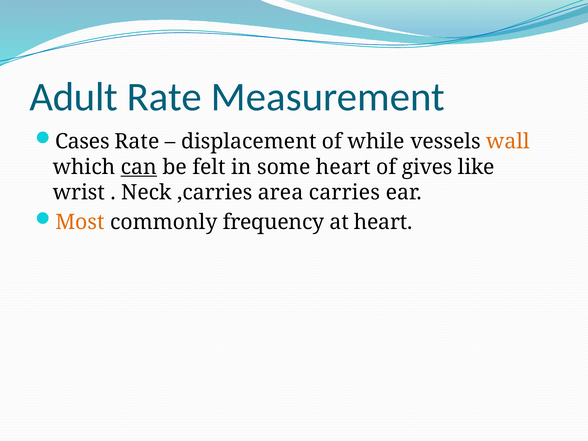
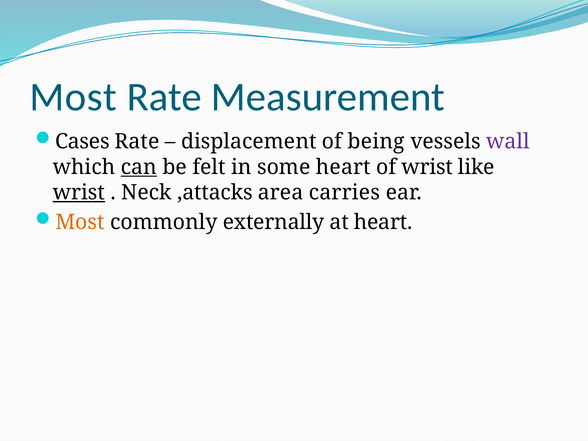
Adult at (74, 97): Adult -> Most
while: while -> being
wall colour: orange -> purple
of gives: gives -> wrist
wrist at (79, 192) underline: none -> present
,carries: ,carries -> ,attacks
frequency: frequency -> externally
